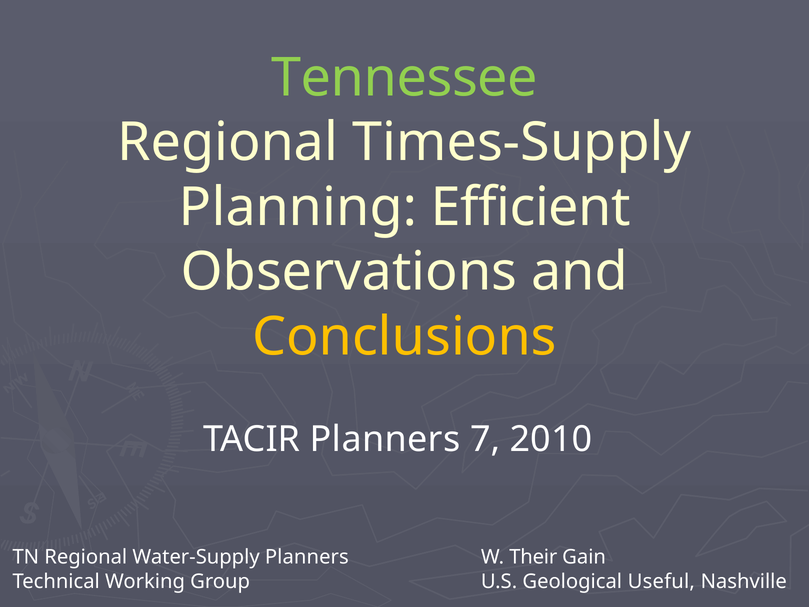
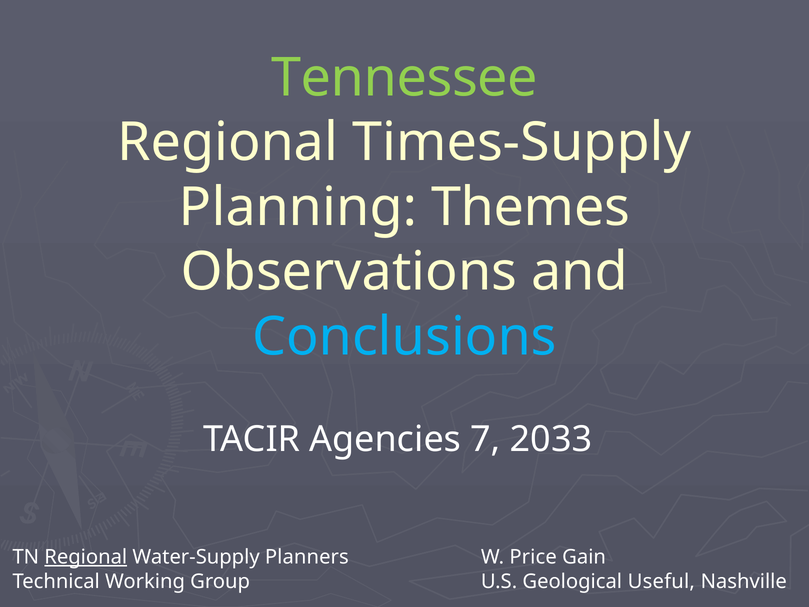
Efficient: Efficient -> Themes
Conclusions colour: yellow -> light blue
TACIR Planners: Planners -> Agencies
2010: 2010 -> 2033
Regional at (86, 557) underline: none -> present
Their: Their -> Price
